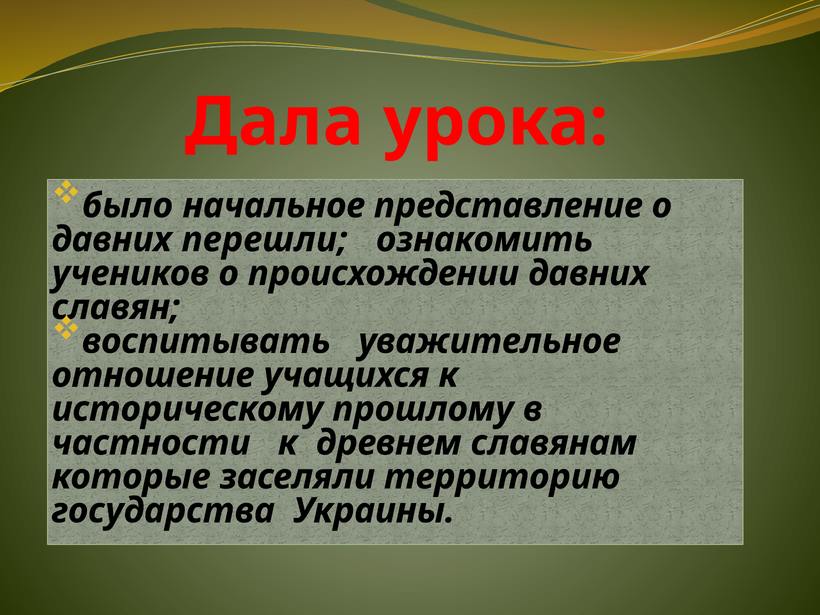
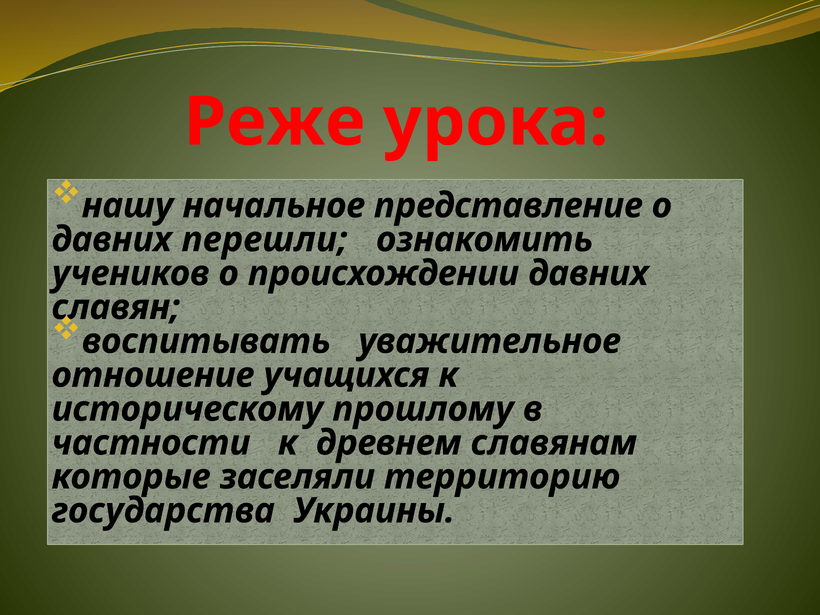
Дала: Дала -> Реже
было: было -> нашу
